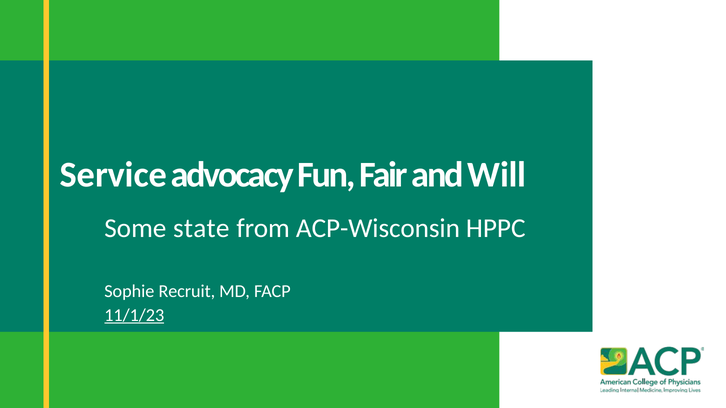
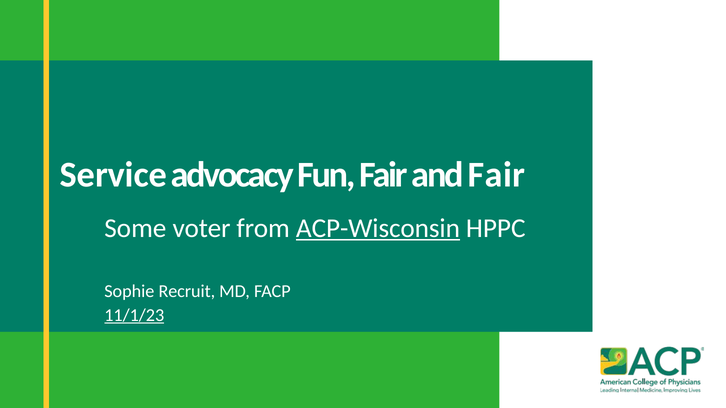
and Will: Will -> Fair
state: state -> voter
ACP-Wisconsin underline: none -> present
